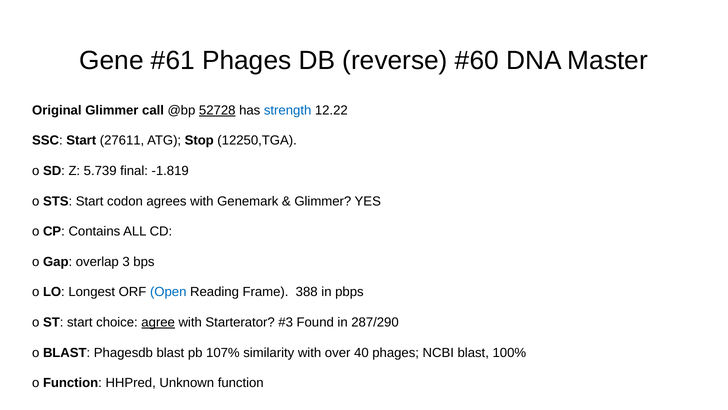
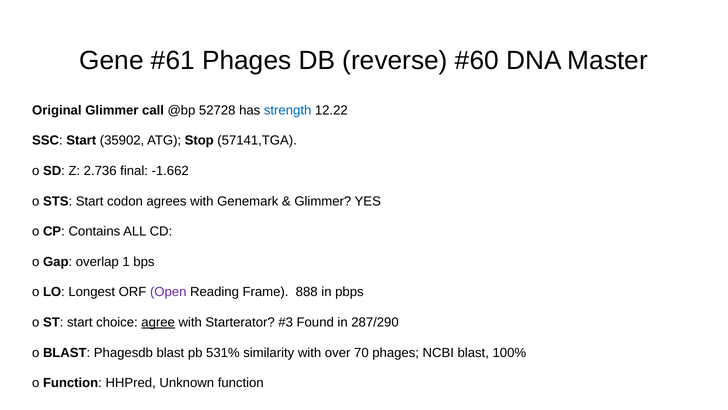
52728 underline: present -> none
27611: 27611 -> 35902
12250,TGA: 12250,TGA -> 57141,TGA
5.739: 5.739 -> 2.736
-1.819: -1.819 -> -1.662
3: 3 -> 1
Open colour: blue -> purple
388: 388 -> 888
107%: 107% -> 531%
40: 40 -> 70
